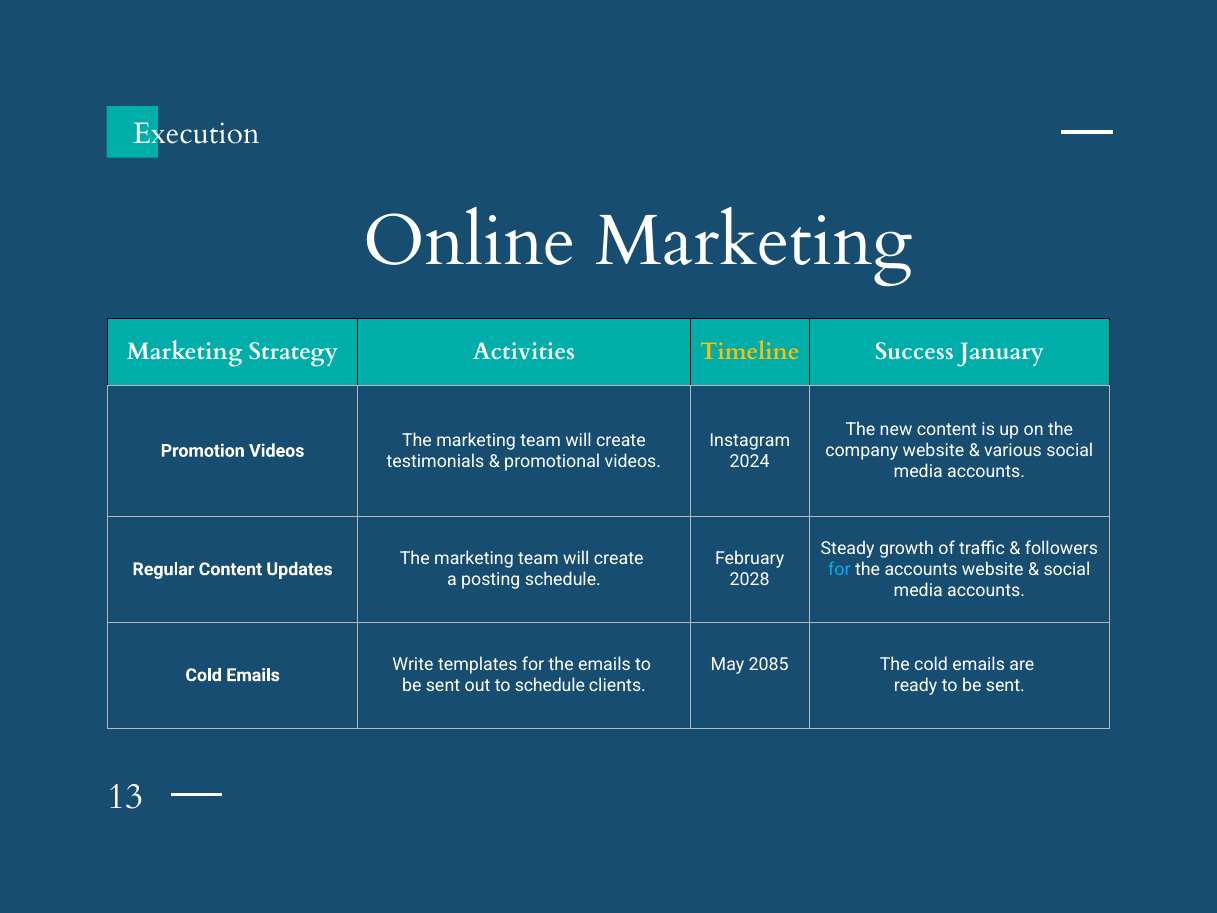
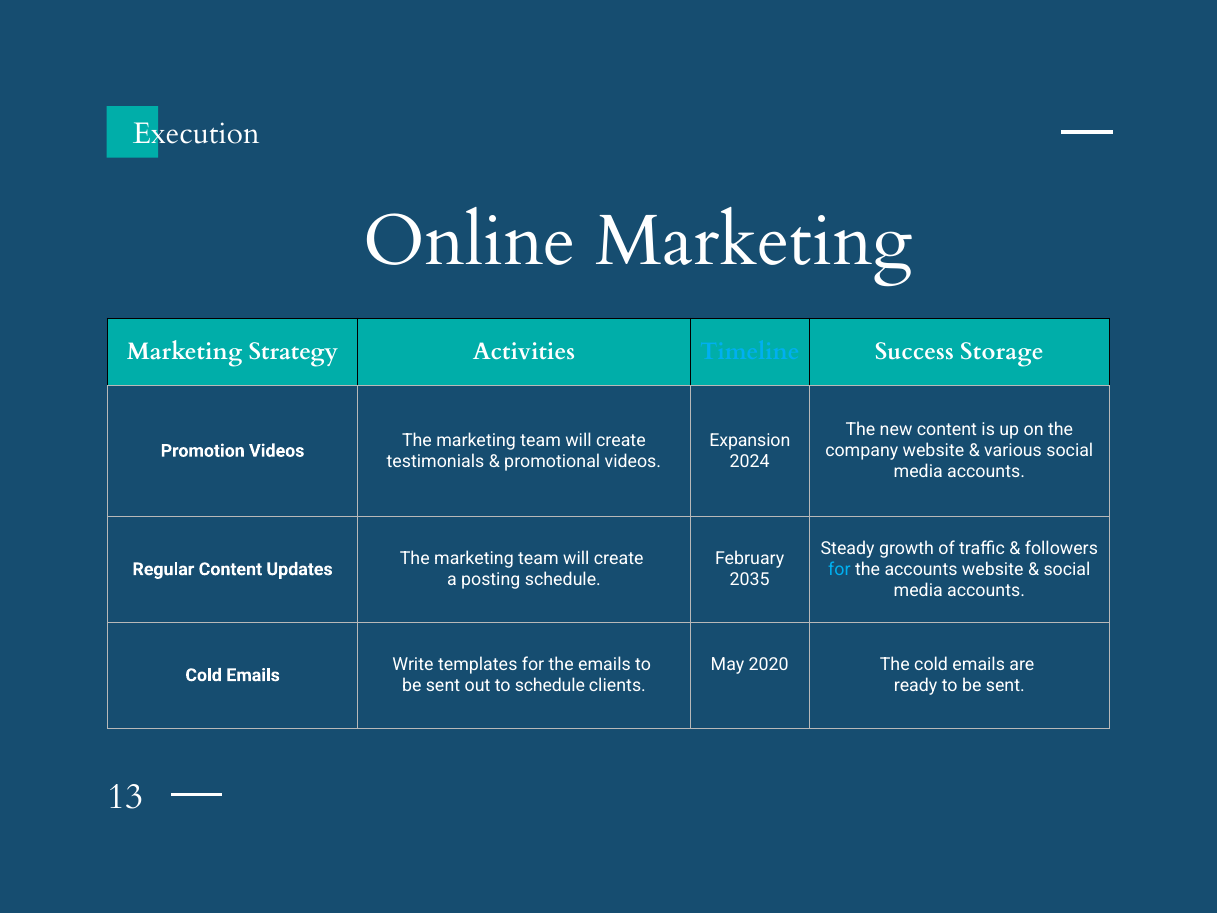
Timeline colour: yellow -> light blue
January: January -> Storage
Instagram: Instagram -> Expansion
2028: 2028 -> 2035
2085: 2085 -> 2020
